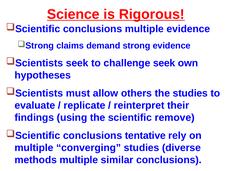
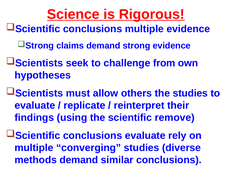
challenge seek: seek -> from
conclusions tentative: tentative -> evaluate
methods multiple: multiple -> demand
